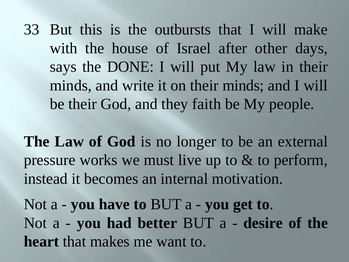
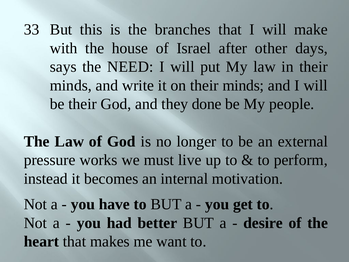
outbursts: outbursts -> branches
DONE: DONE -> NEED
faith: faith -> done
